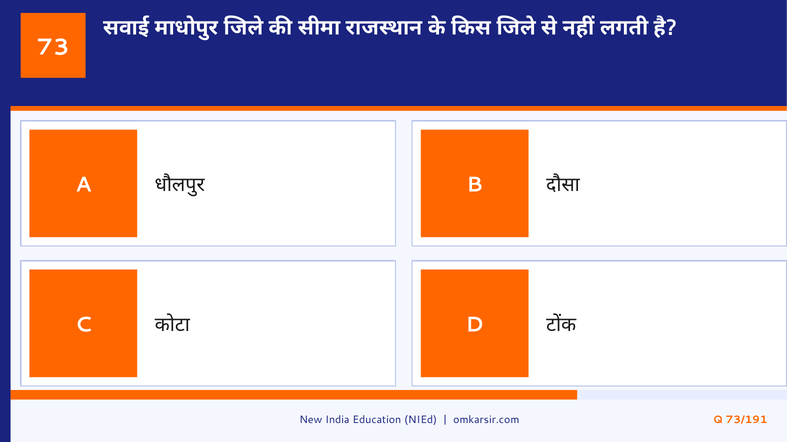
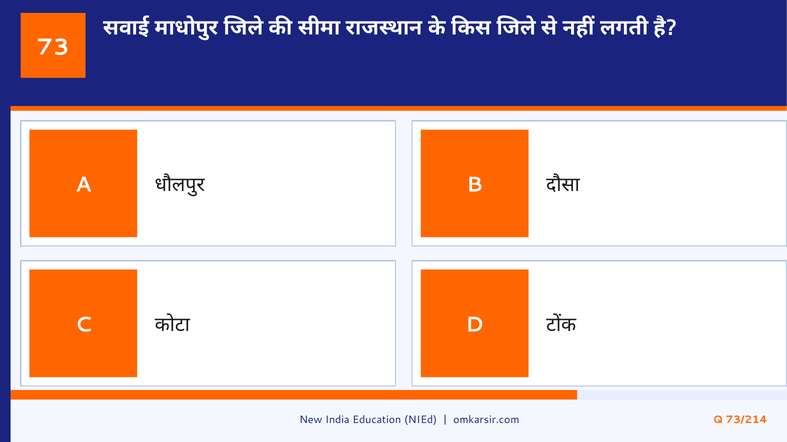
73/191: 73/191 -> 73/214
